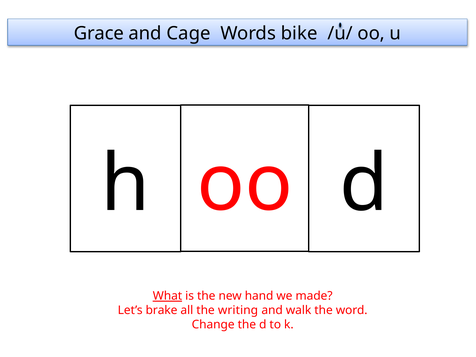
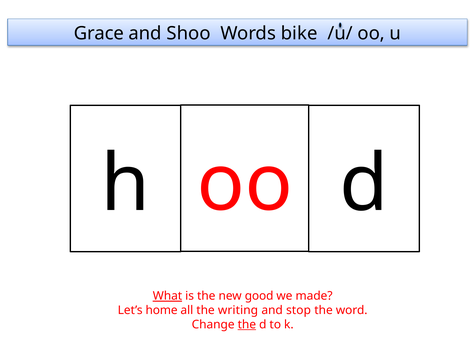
Cage: Cage -> Shoo
hand: hand -> good
brake: brake -> home
walk: walk -> stop
the at (247, 325) underline: none -> present
